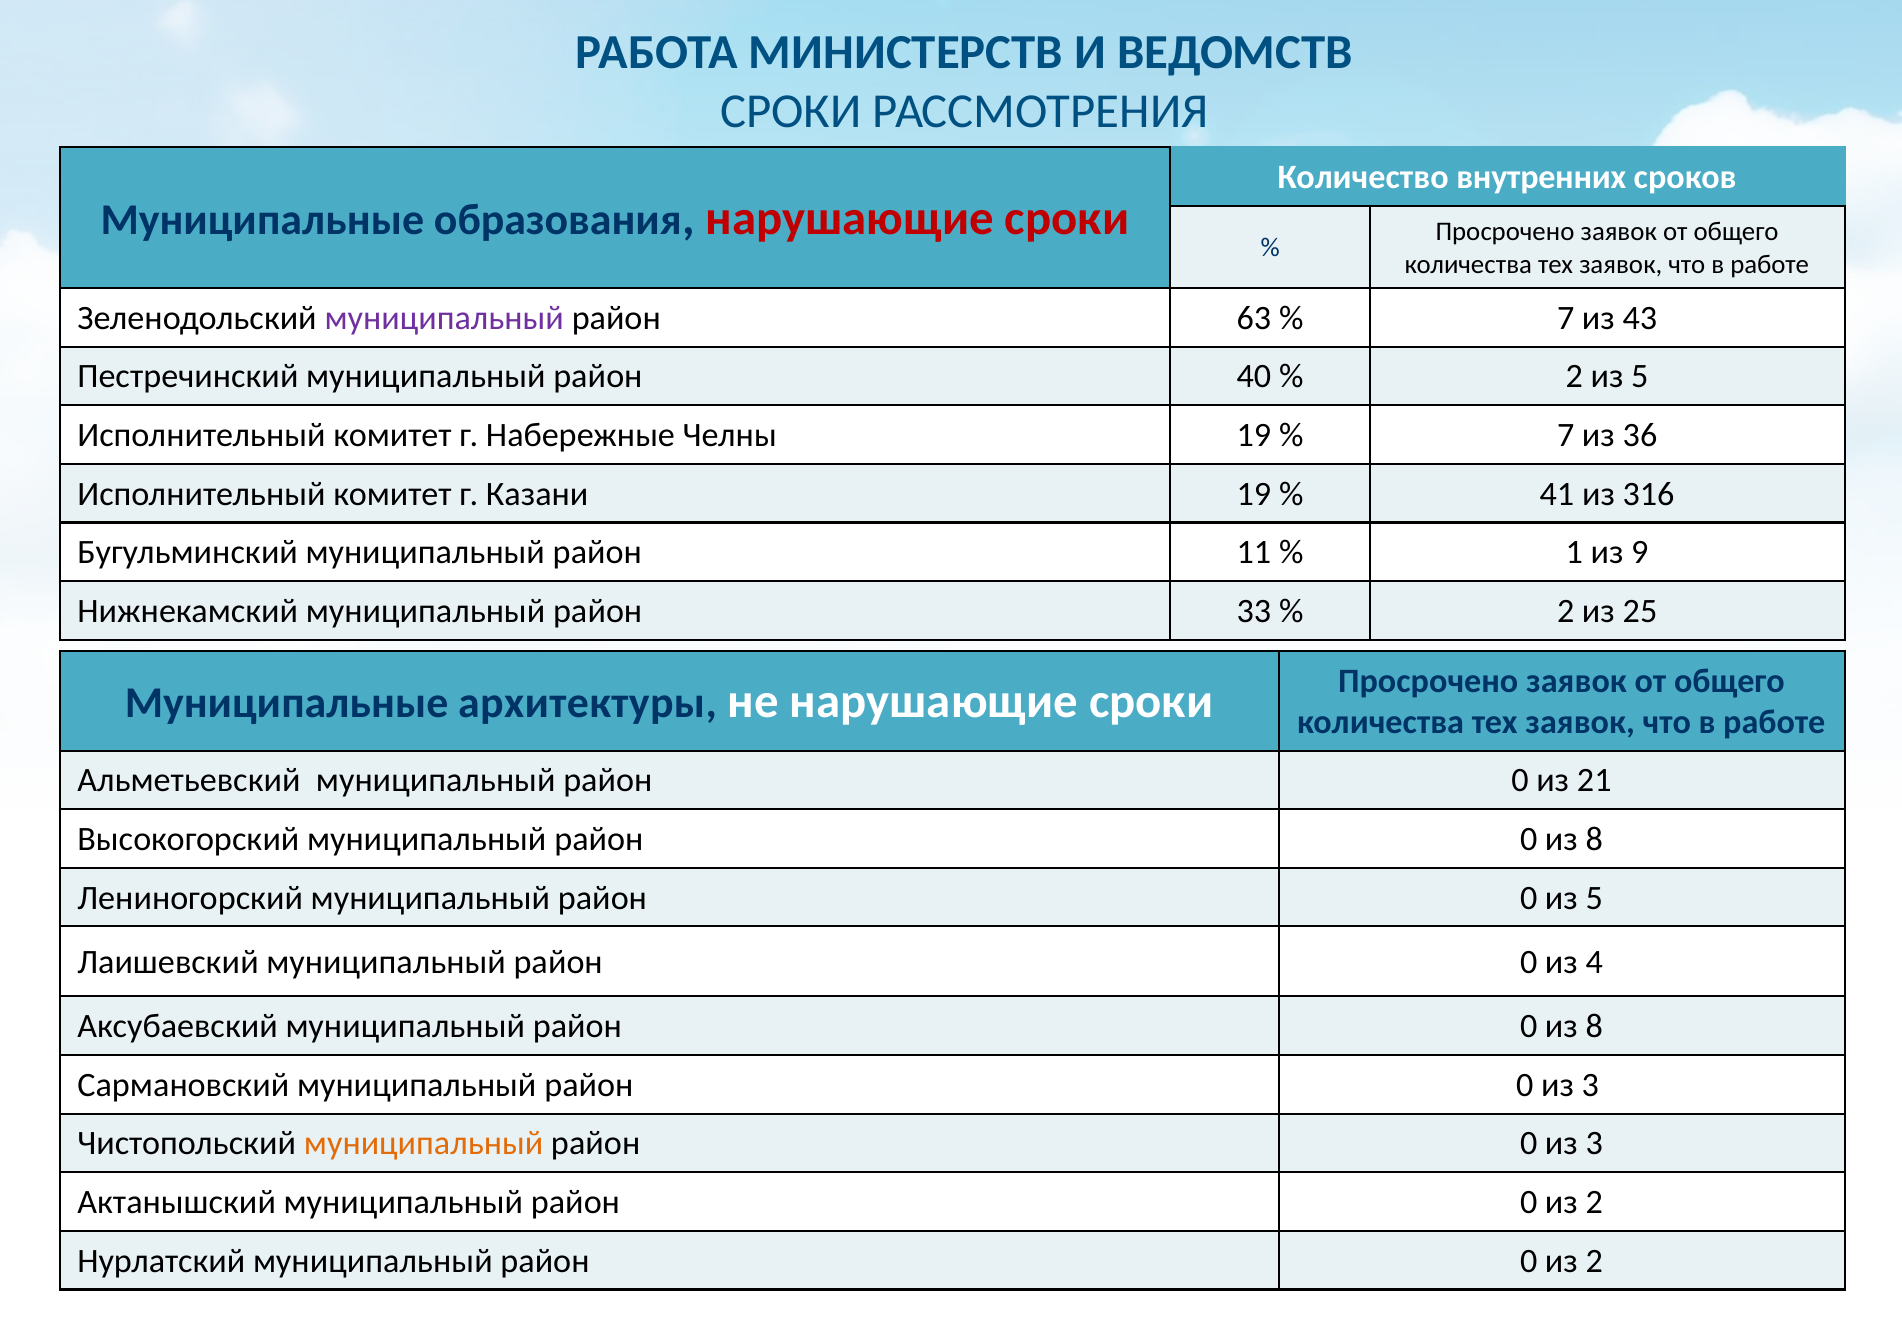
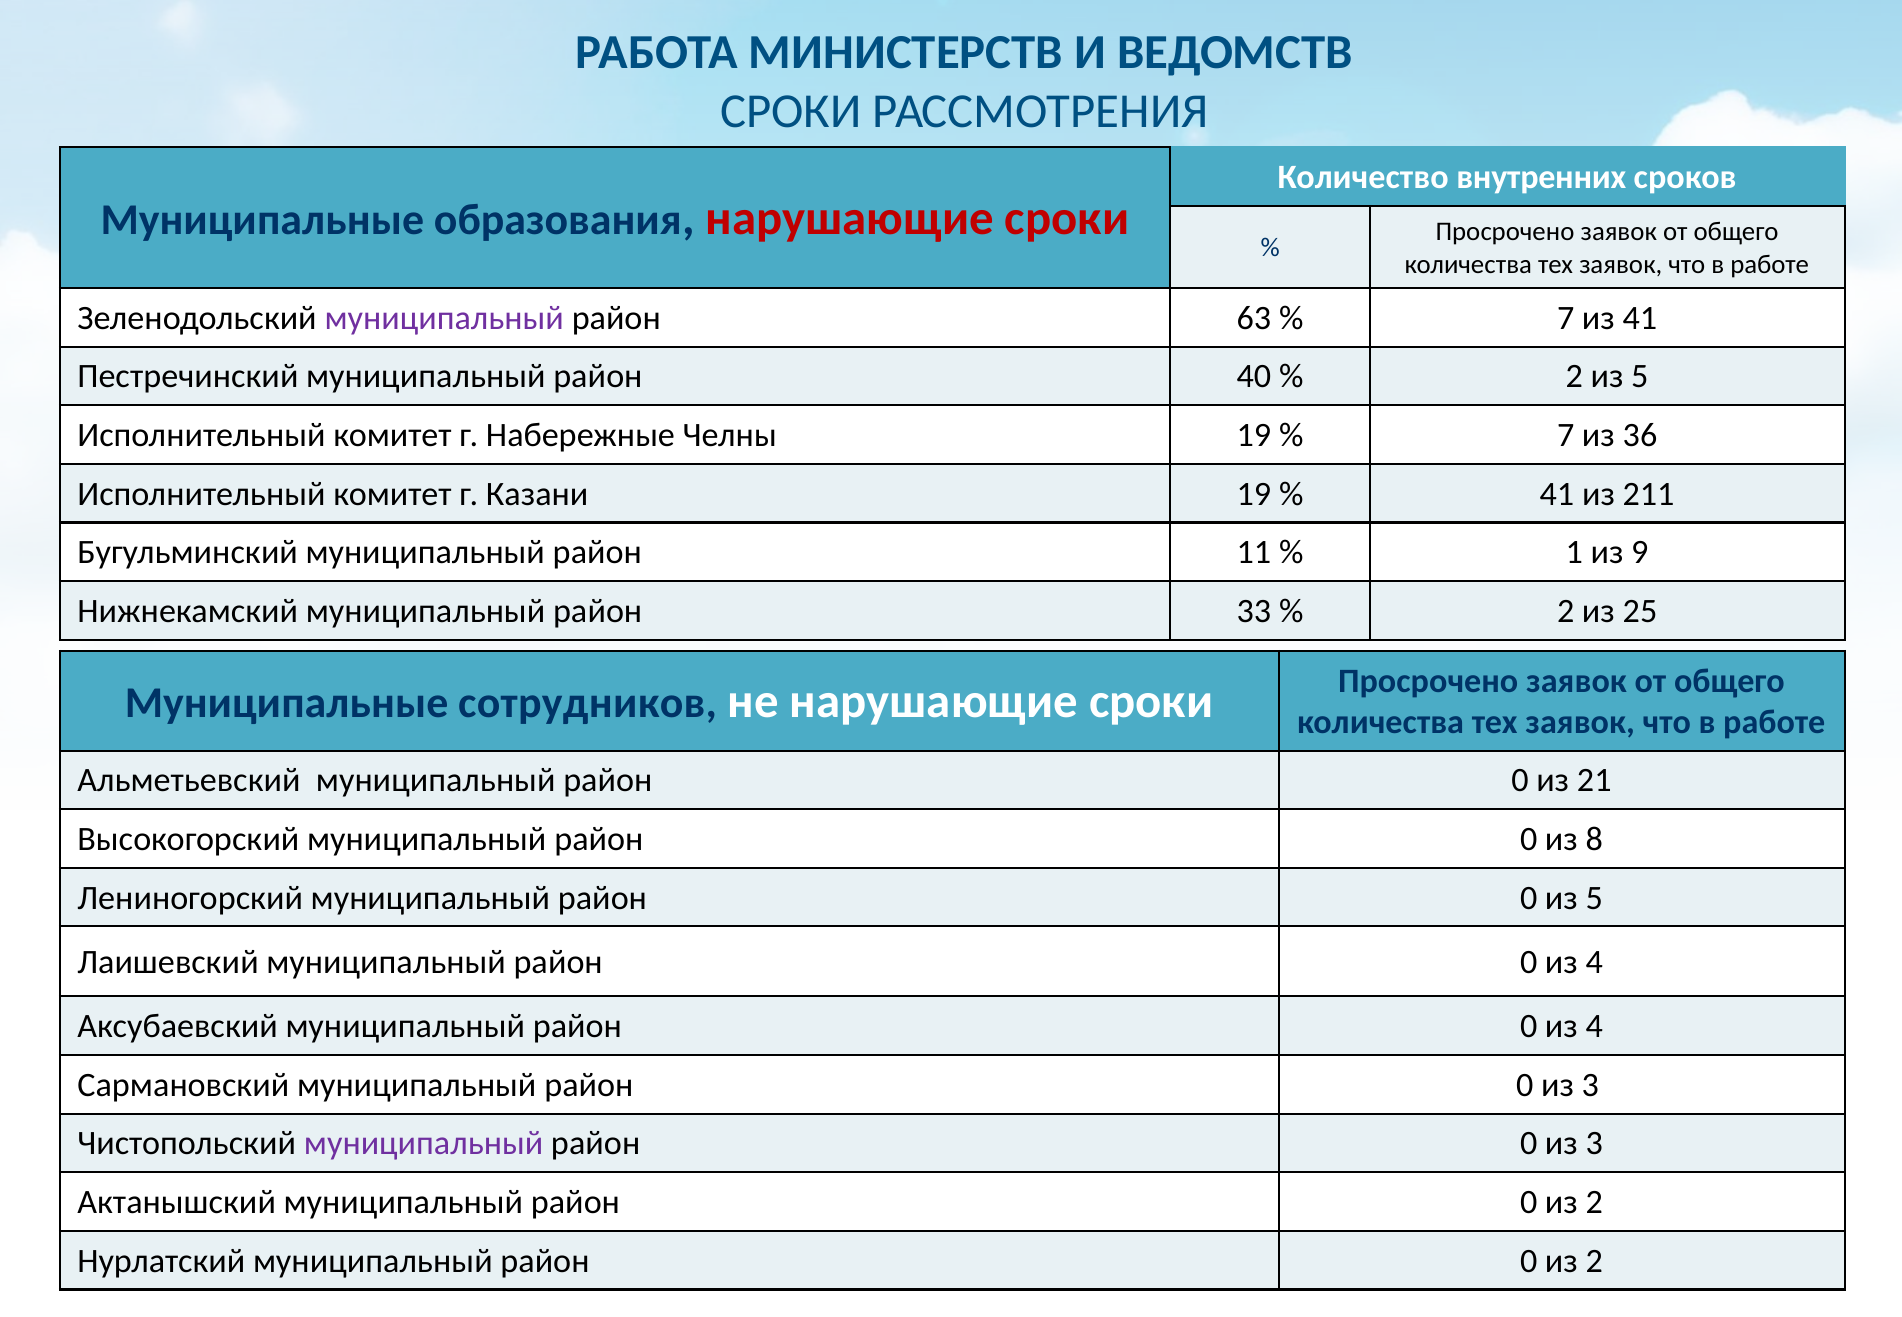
из 43: 43 -> 41
316: 316 -> 211
архитектуры: архитектуры -> сотрудников
8 at (1594, 1026): 8 -> 4
муниципальный at (424, 1143) colour: orange -> purple
